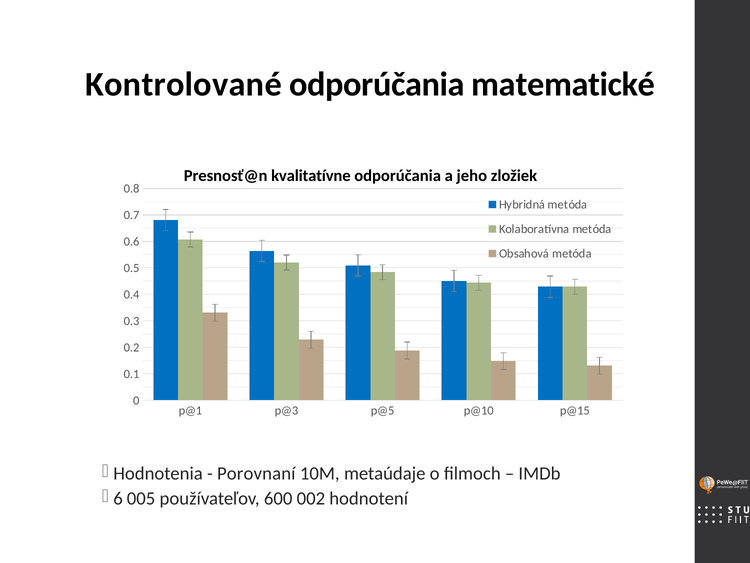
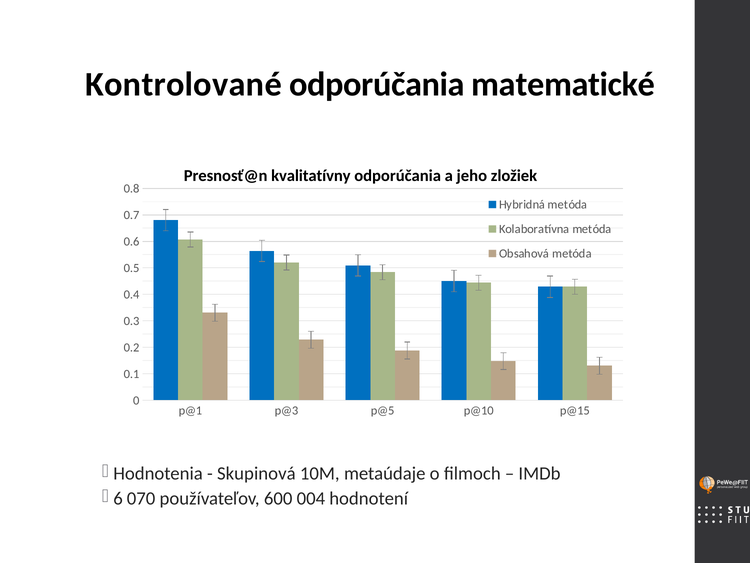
kvalitatívne: kvalitatívne -> kvalitatívny
Porovnaní: Porovnaní -> Skupinová
005: 005 -> 070
002: 002 -> 004
